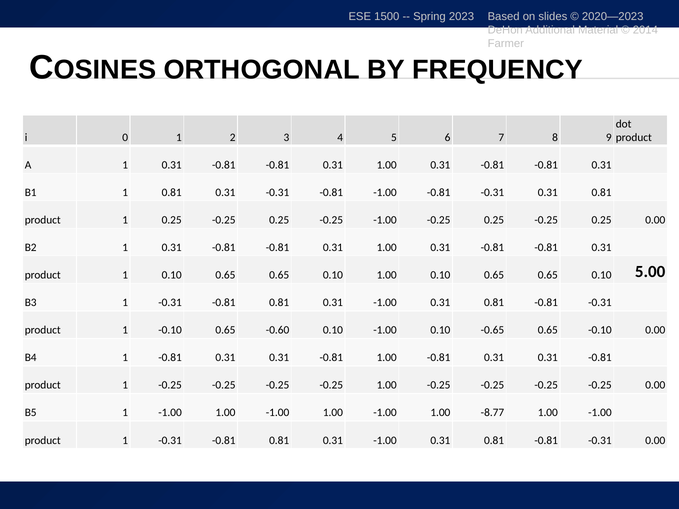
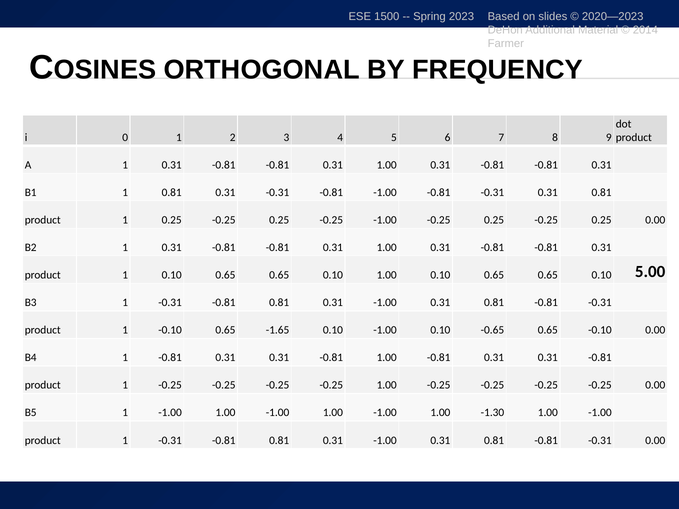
-0.60: -0.60 -> -1.65
-8.77: -8.77 -> -1.30
